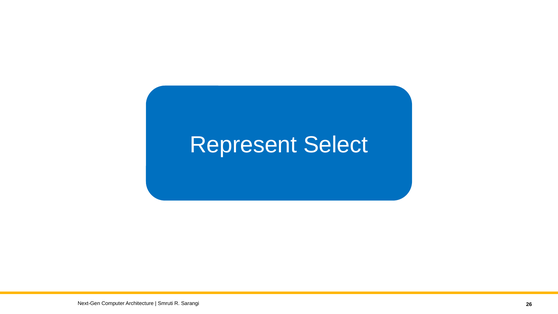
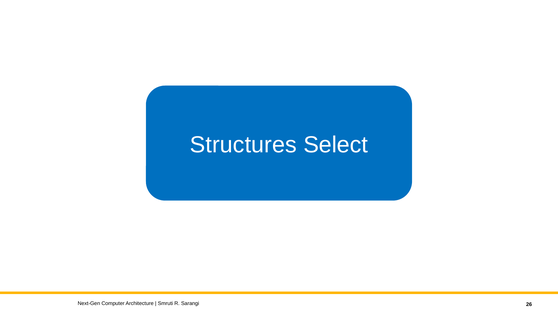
Represent: Represent -> Structures
